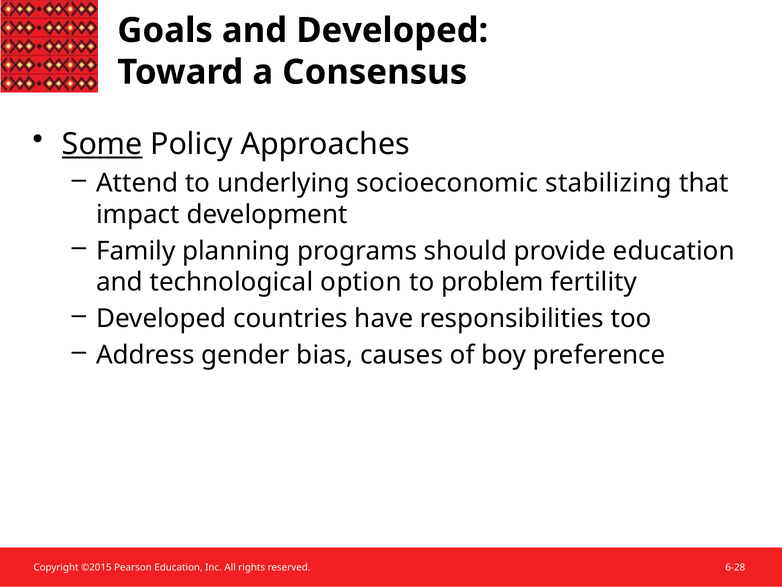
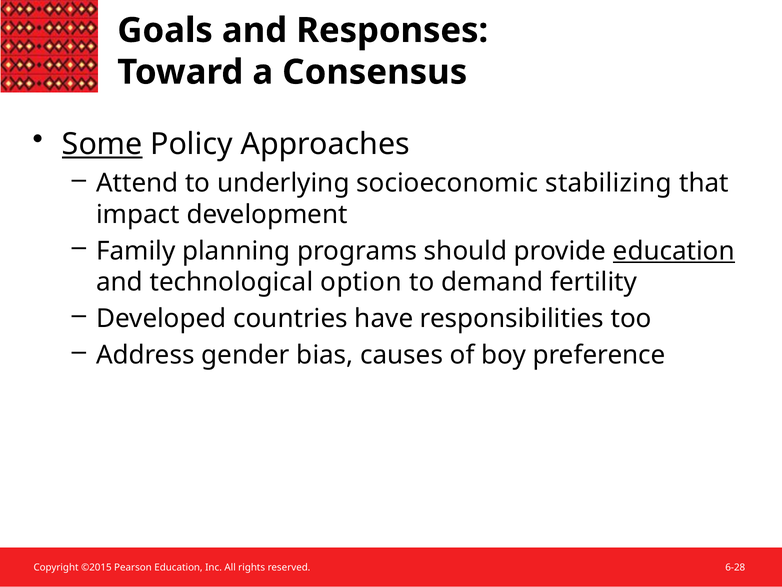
and Developed: Developed -> Responses
education at (674, 251) underline: none -> present
problem: problem -> demand
